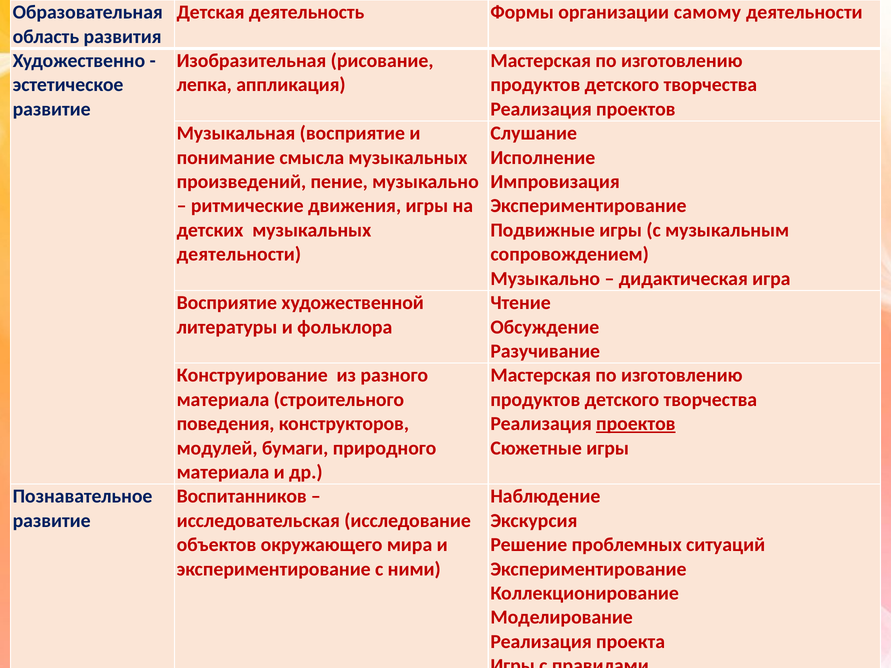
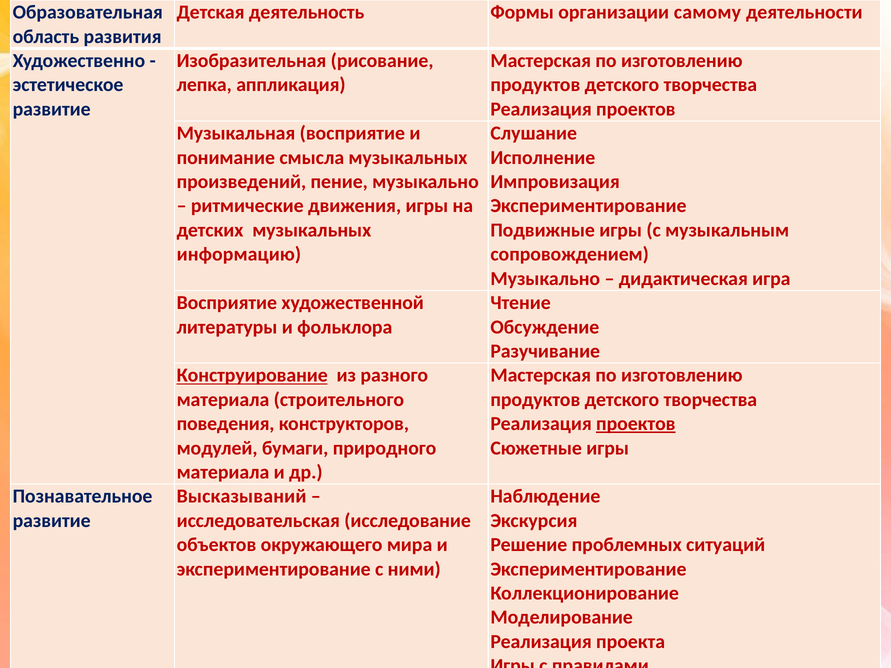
деятельности at (239, 254): деятельности -> информацию
Конструирование underline: none -> present
Воспитанников: Воспитанников -> Высказываний
